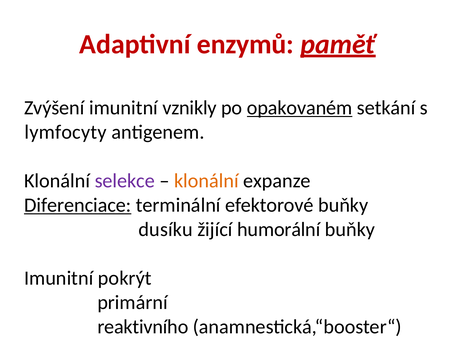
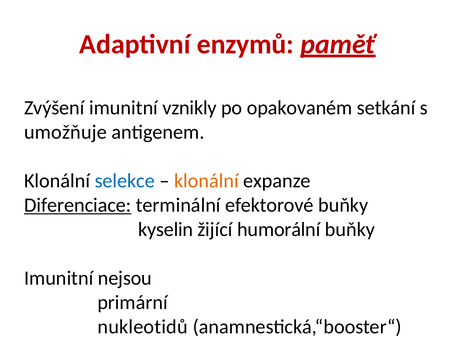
opakovaném underline: present -> none
lymfocyty: lymfocyty -> umožňuje
selekce colour: purple -> blue
dusíku: dusíku -> kyselin
pokrýt: pokrýt -> nejsou
reaktivního: reaktivního -> nukleotidů
